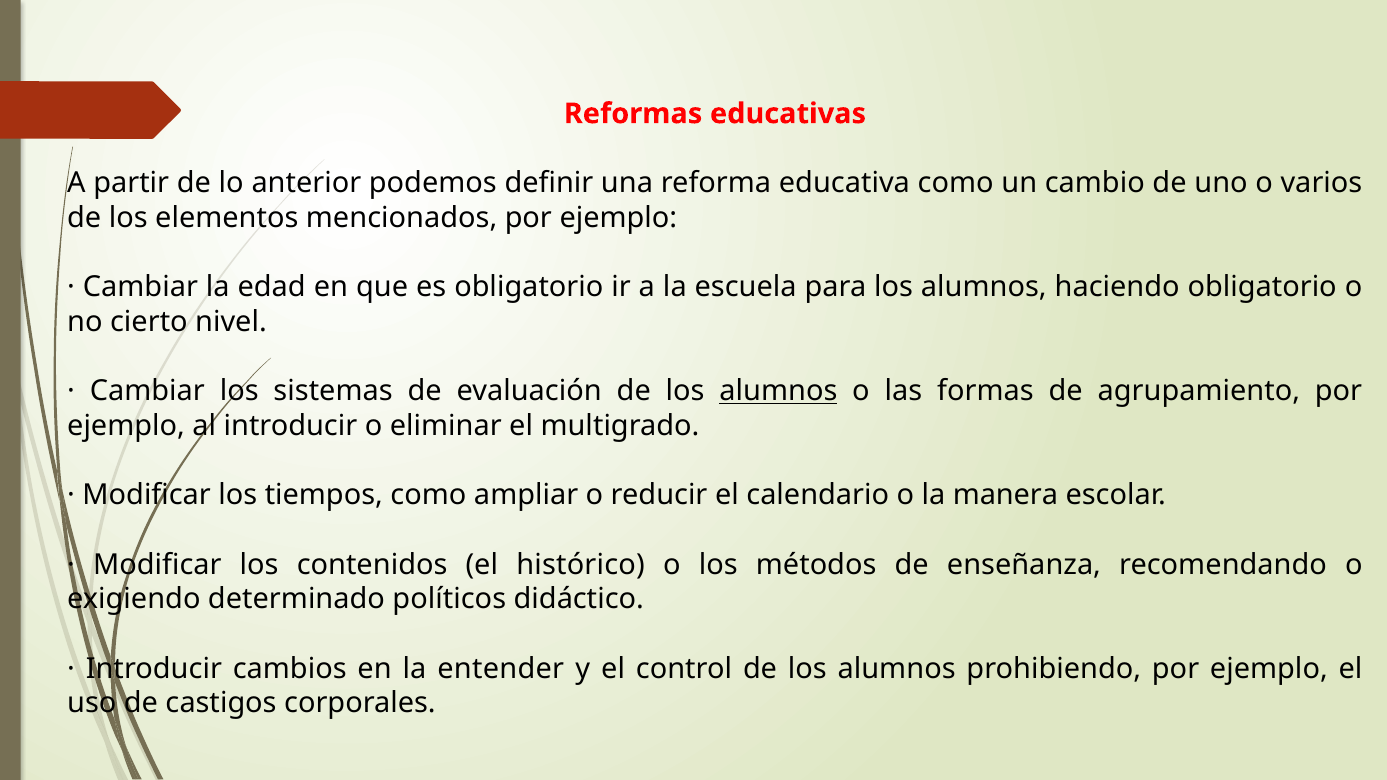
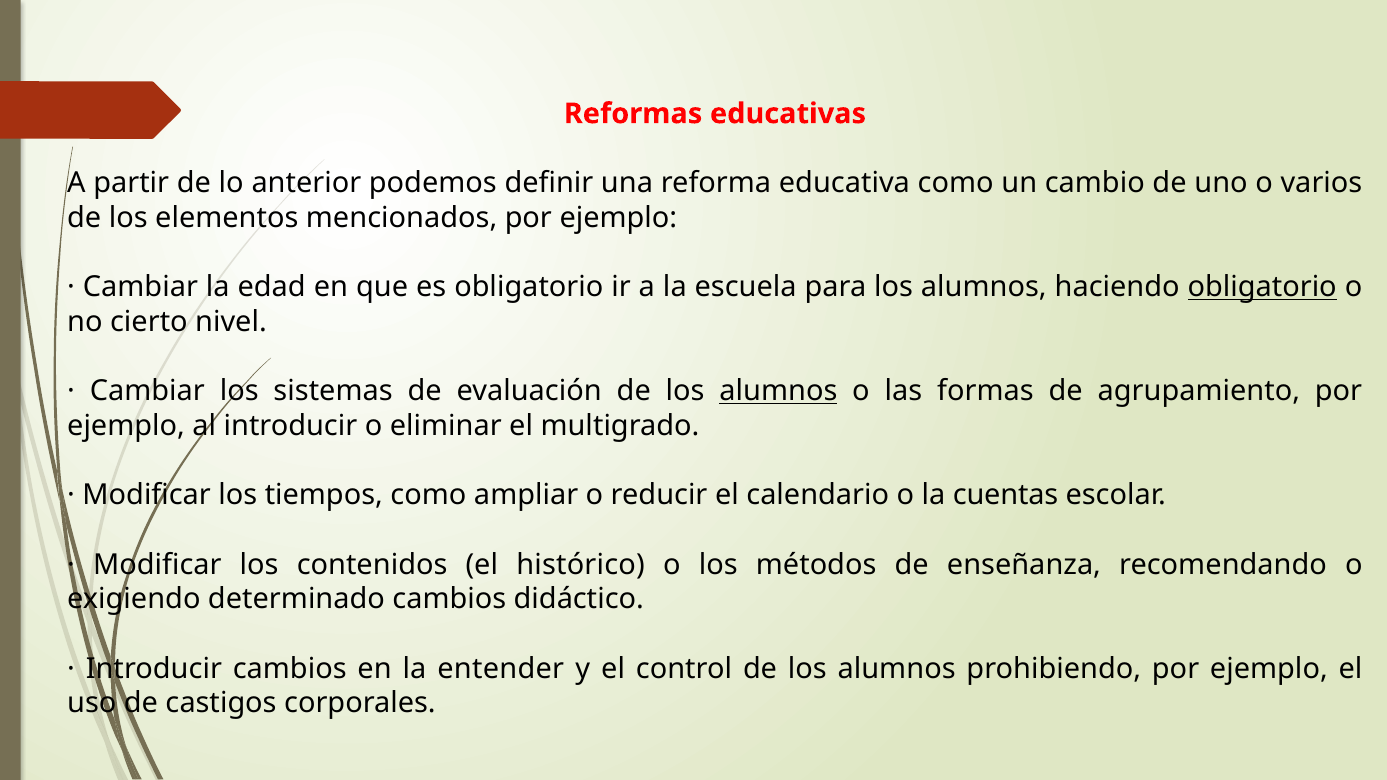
obligatorio at (1262, 287) underline: none -> present
manera: manera -> cuentas
determinado políticos: políticos -> cambios
